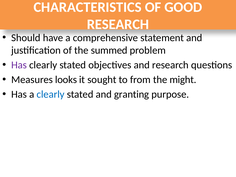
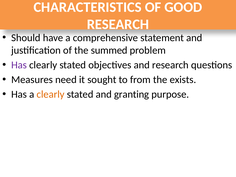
looks: looks -> need
might: might -> exists
clearly at (51, 94) colour: blue -> orange
